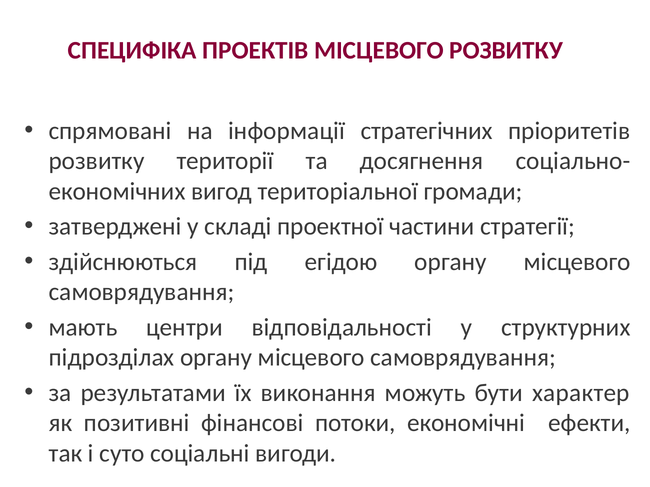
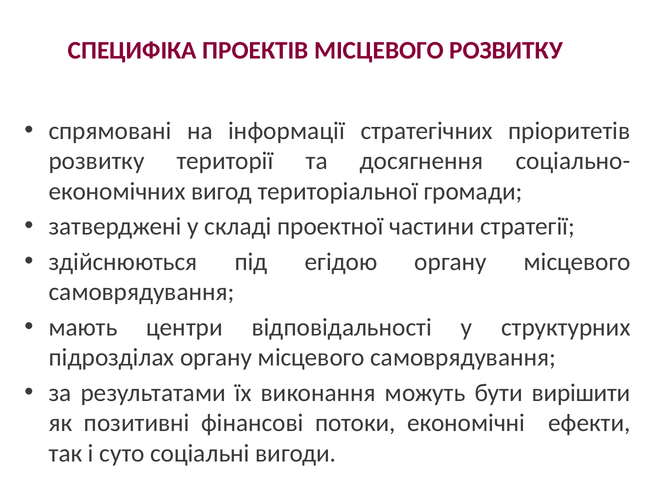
характер: характер -> вирішити
